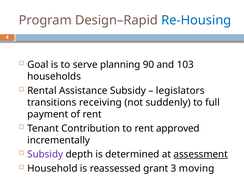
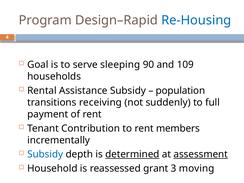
planning: planning -> sleeping
103: 103 -> 109
legislators: legislators -> population
approved: approved -> members
Subsidy at (45, 154) colour: purple -> blue
determined underline: none -> present
